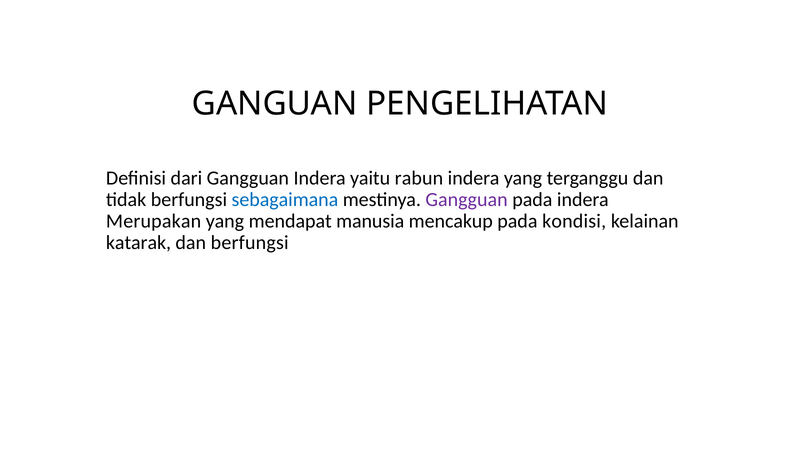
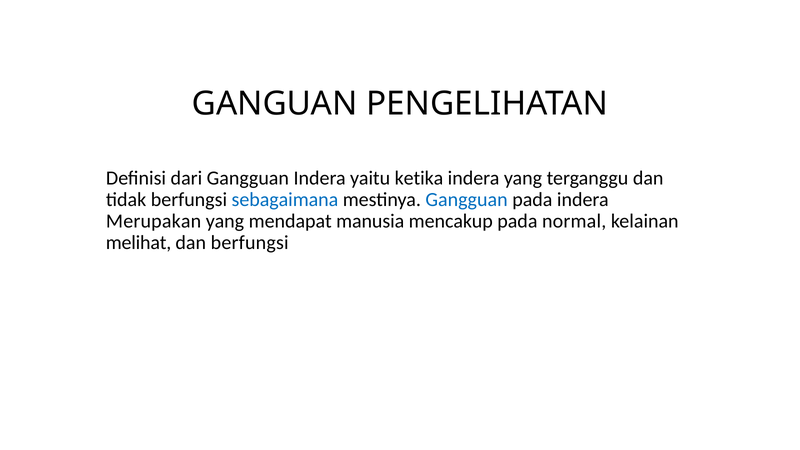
rabun: rabun -> ketika
Gangguan at (467, 200) colour: purple -> blue
kondisi: kondisi -> normal
katarak: katarak -> melihat
